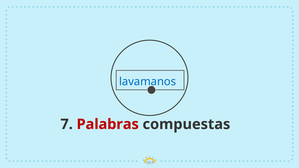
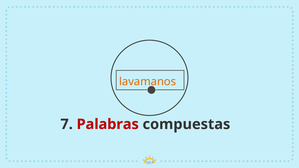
lavamanos colour: blue -> orange
